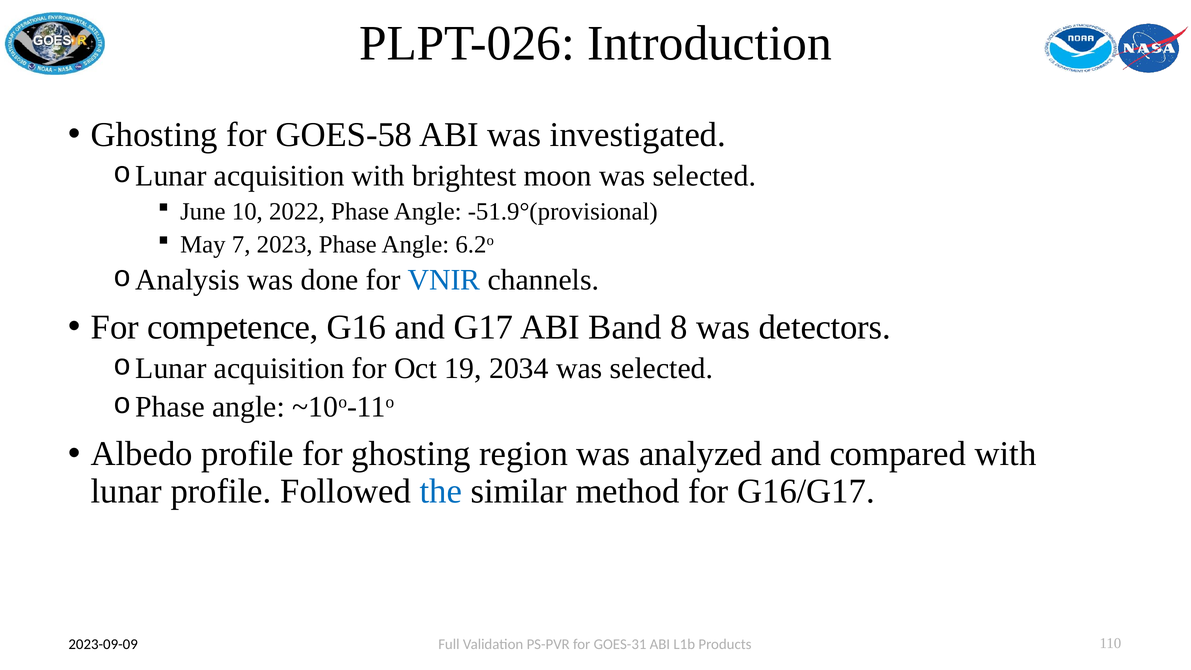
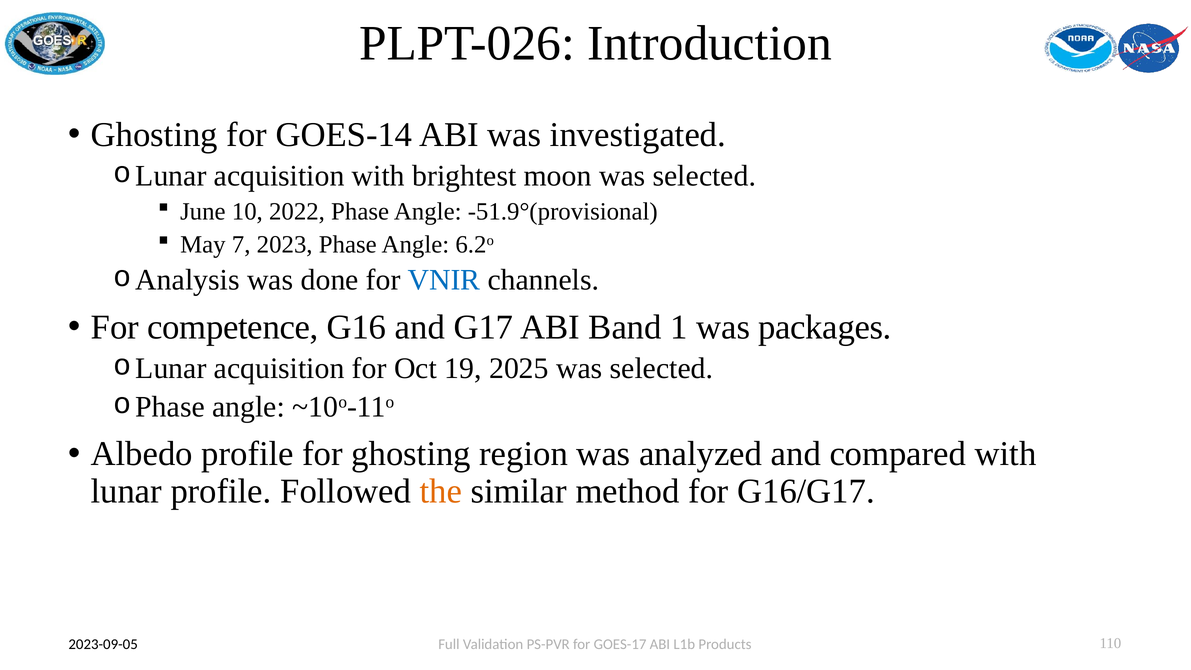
GOES-58: GOES-58 -> GOES-14
8: 8 -> 1
detectors: detectors -> packages
2034: 2034 -> 2025
the colour: blue -> orange
GOES-31: GOES-31 -> GOES-17
2023-09-09: 2023-09-09 -> 2023-09-05
